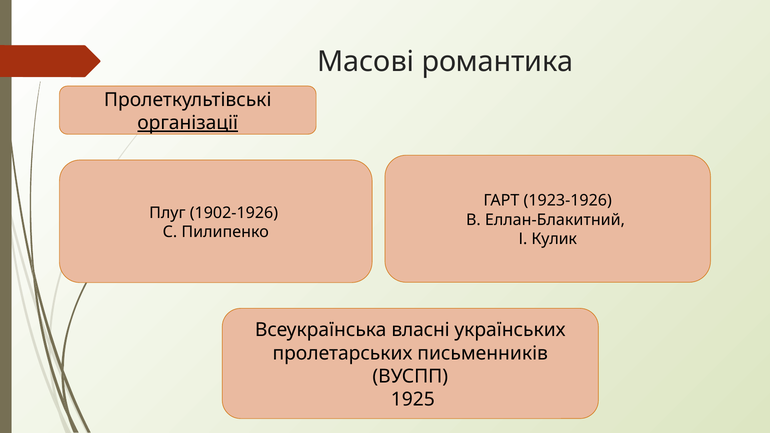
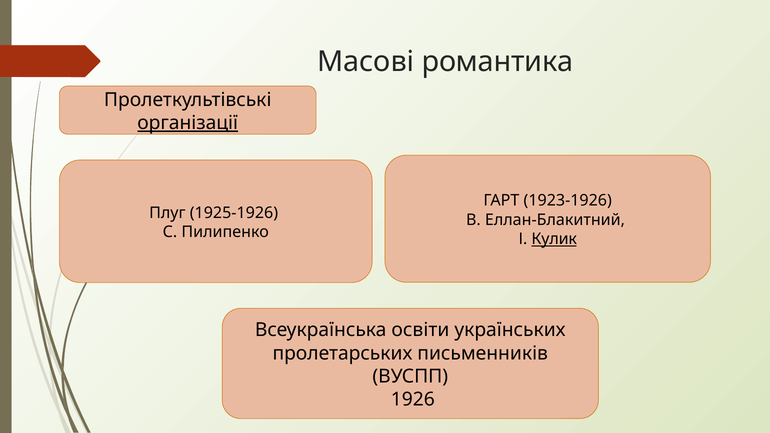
1902-1926: 1902-1926 -> 1925-1926
Кулик underline: none -> present
власні: власні -> освіти
1925: 1925 -> 1926
